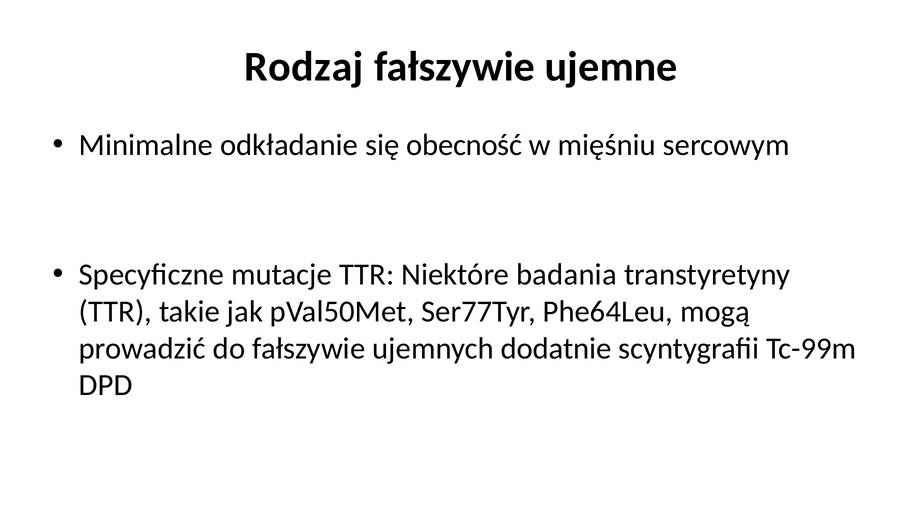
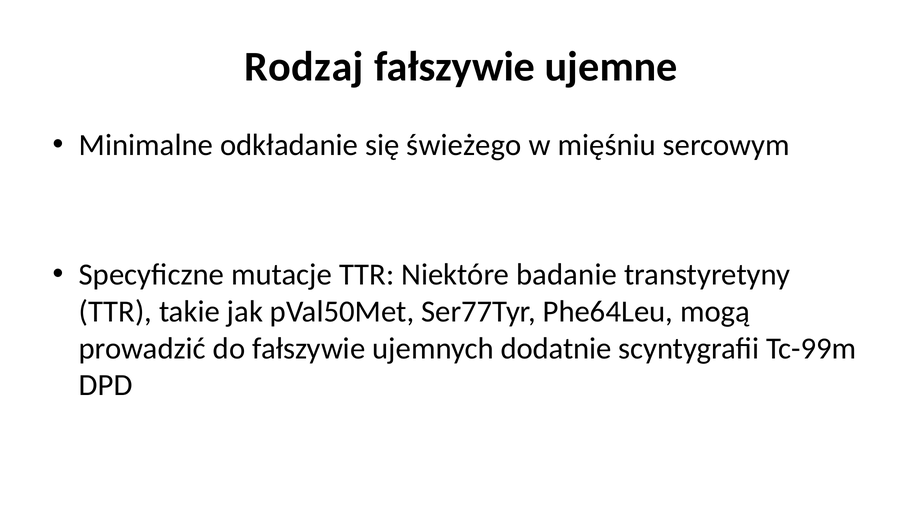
obecność: obecność -> świeżego
badania: badania -> badanie
